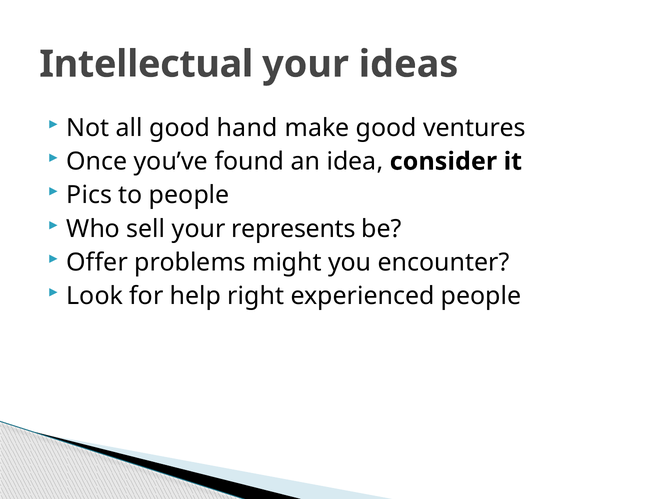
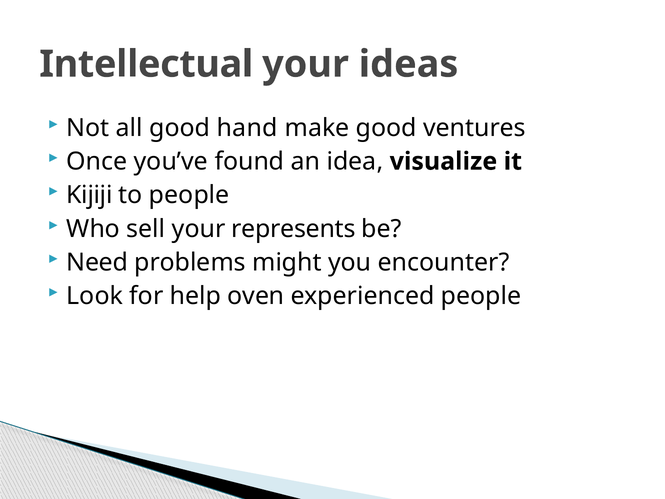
consider: consider -> visualize
Pics: Pics -> Kijiji
Offer: Offer -> Need
right: right -> oven
